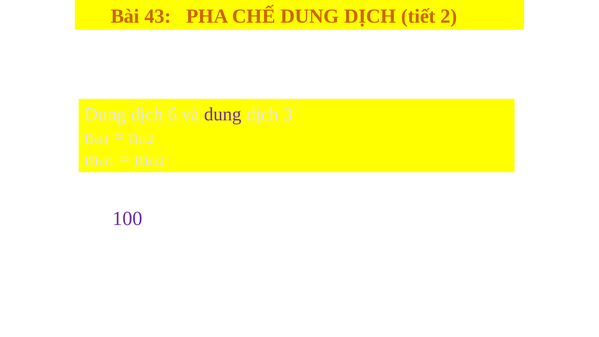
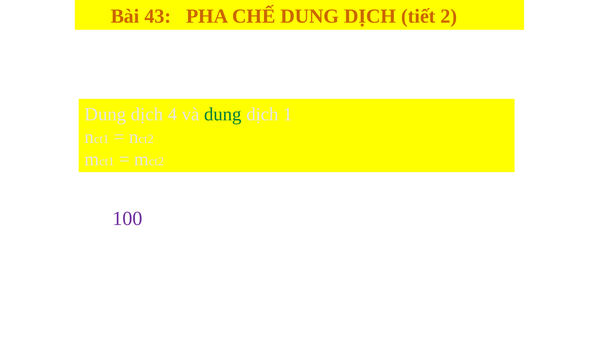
dịch 6: 6 -> 4
dung at (223, 114) colour: purple -> green
3: 3 -> 1
